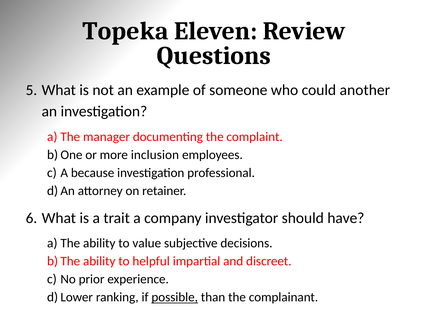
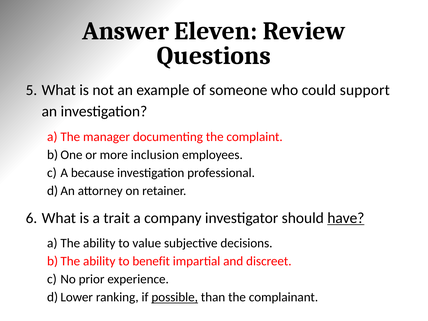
Topeka: Topeka -> Answer
another: another -> support
have underline: none -> present
helpful: helpful -> benefit
